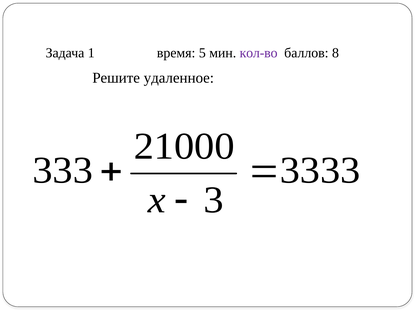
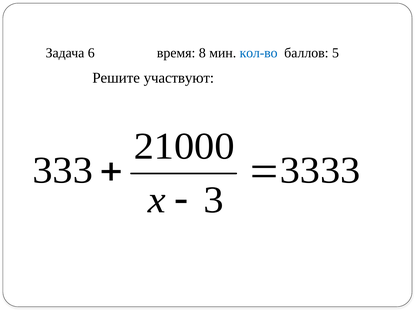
1: 1 -> 6
5: 5 -> 8
кол-во colour: purple -> blue
8: 8 -> 5
удаленное: удаленное -> участвуют
